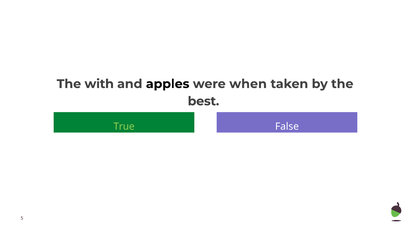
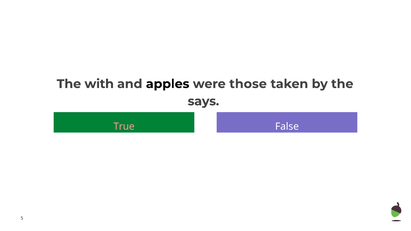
when: when -> those
best: best -> says
True colour: light green -> pink
